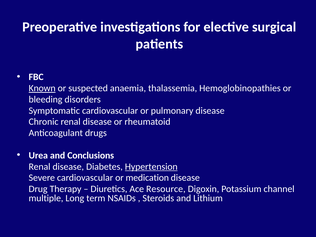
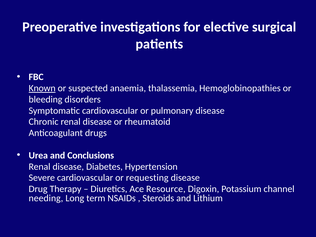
Hypertension underline: present -> none
medication: medication -> requesting
multiple: multiple -> needing
